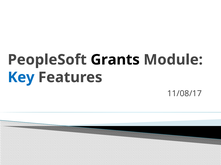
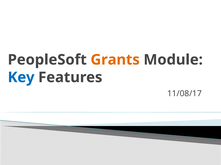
Grants colour: black -> orange
